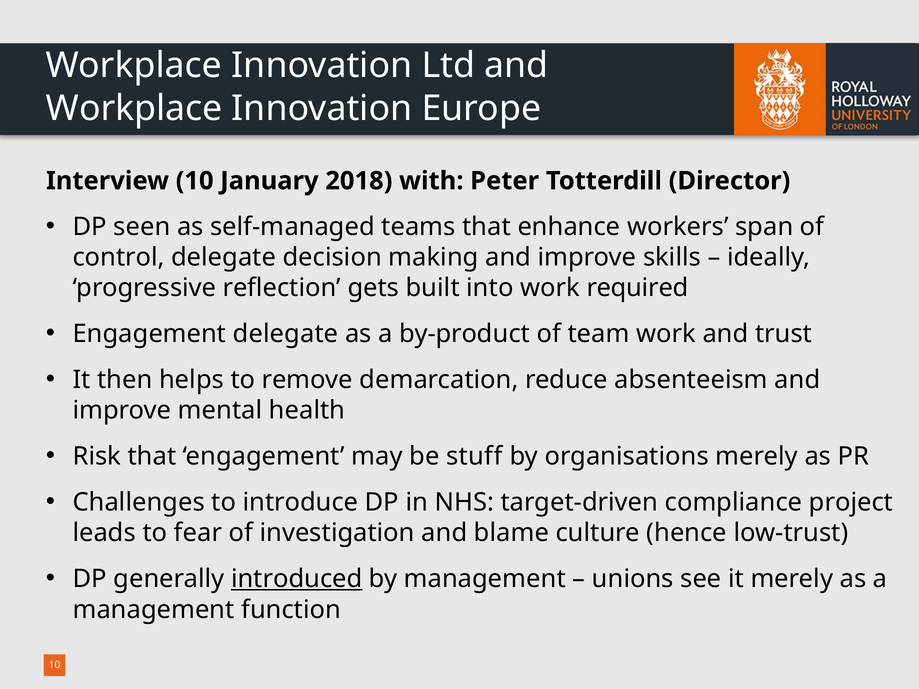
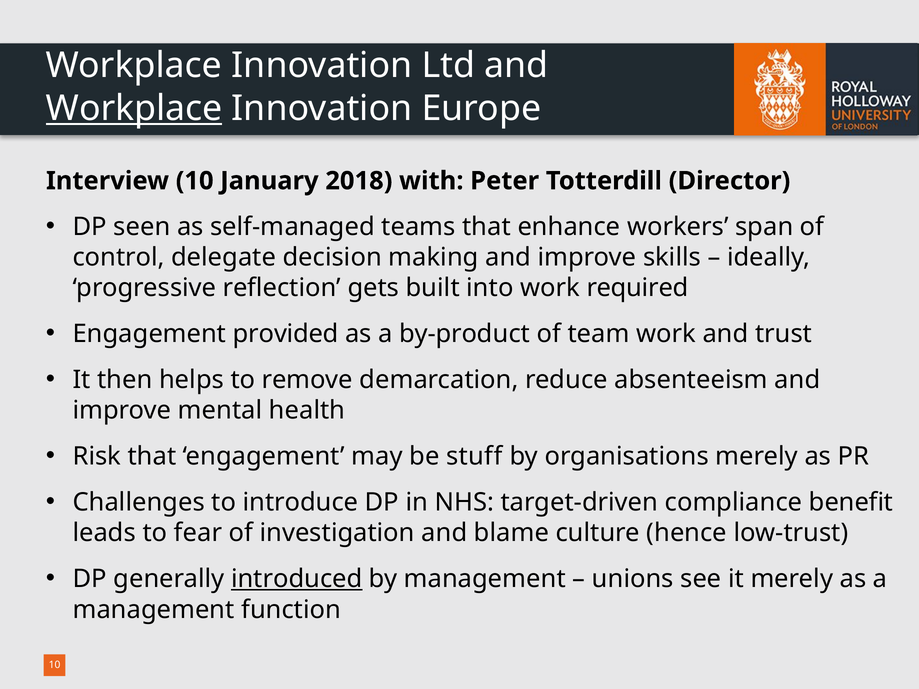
Workplace at (134, 109) underline: none -> present
Engagement delegate: delegate -> provided
project: project -> benefit
